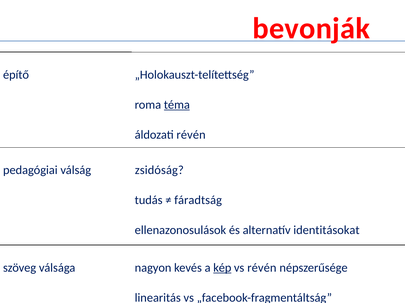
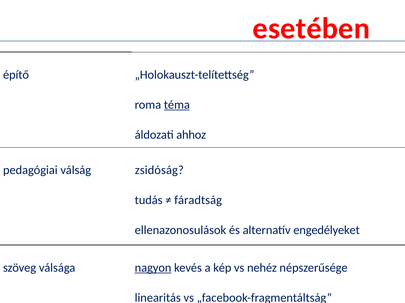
bevonják: bevonják -> esetében
áldozati révén: révén -> ahhoz
identitásokat: identitásokat -> engedélyeket
nagyon underline: none -> present
kép underline: present -> none
vs révén: révén -> nehéz
